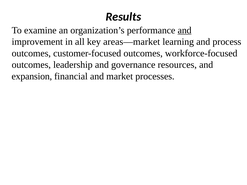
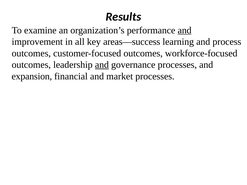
areas—market: areas—market -> areas—success
and at (102, 65) underline: none -> present
governance resources: resources -> processes
